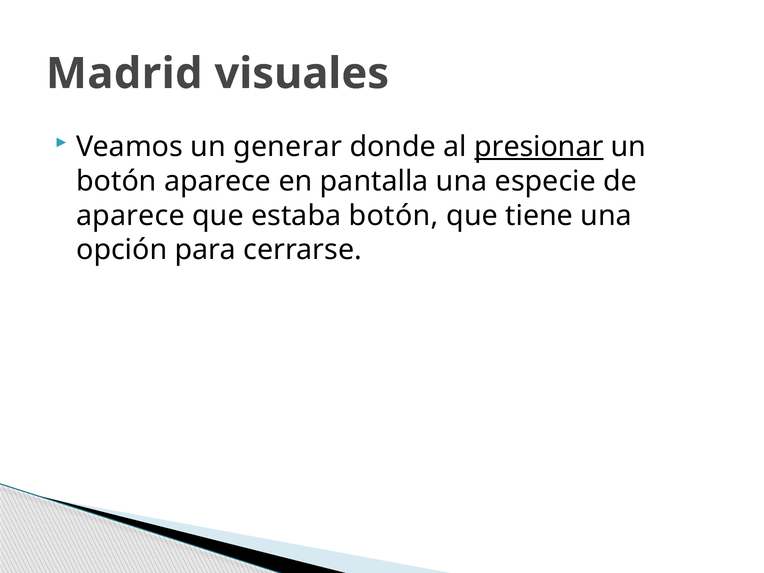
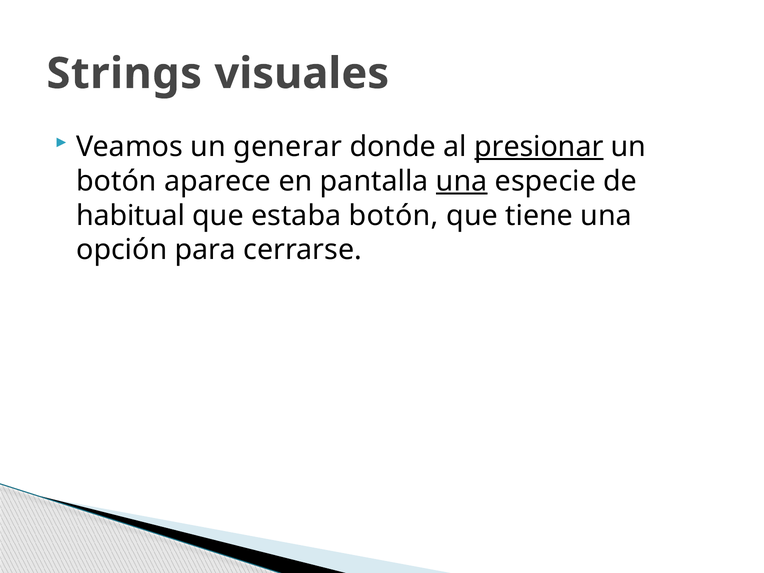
Madrid: Madrid -> Strings
una at (462, 181) underline: none -> present
aparece at (130, 216): aparece -> habitual
